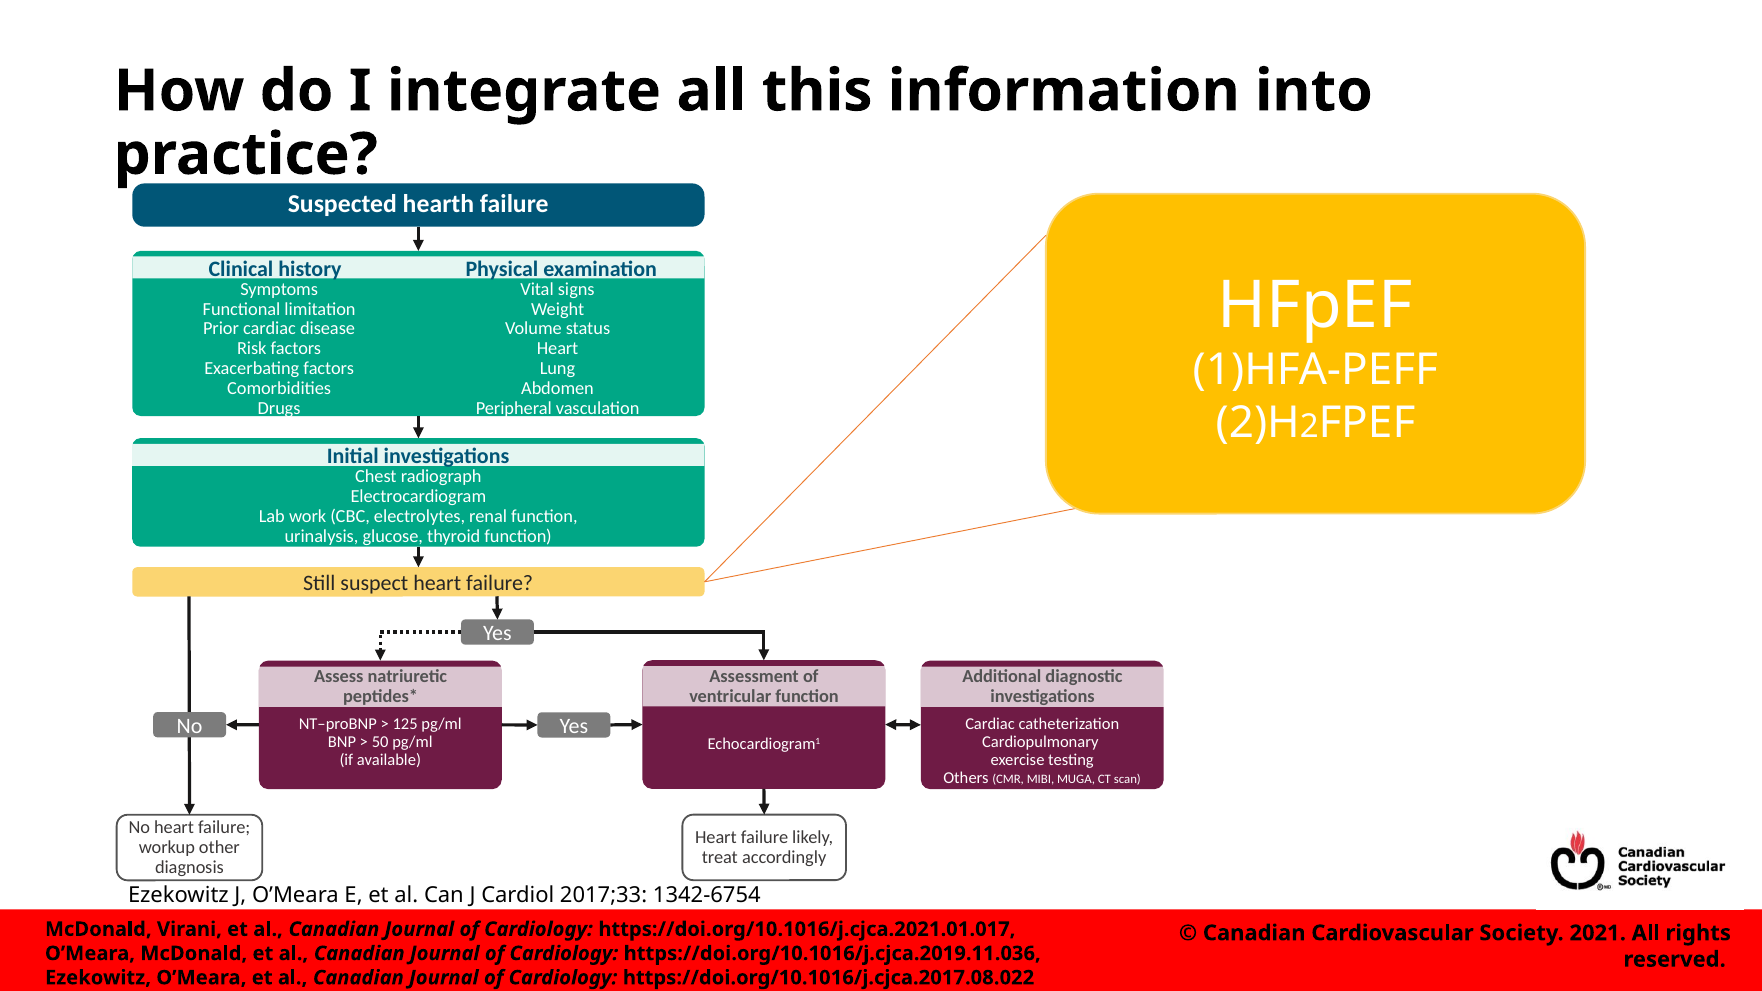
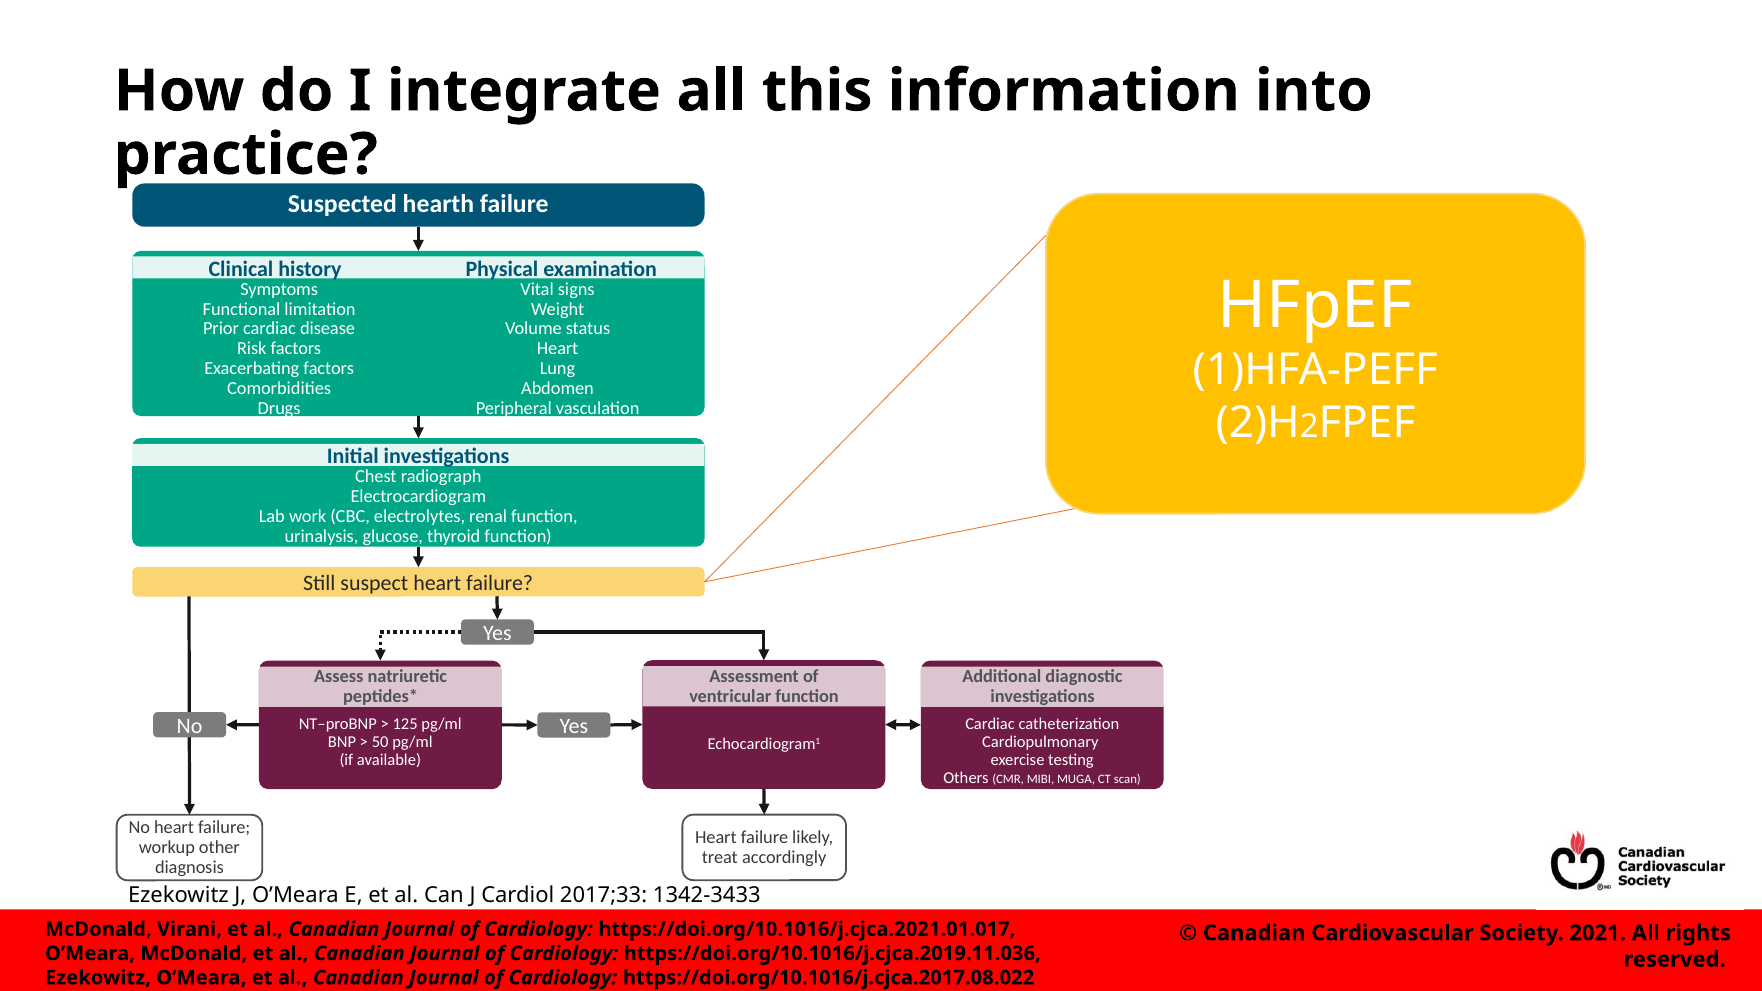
1342-6754: 1342-6754 -> 1342-3433
